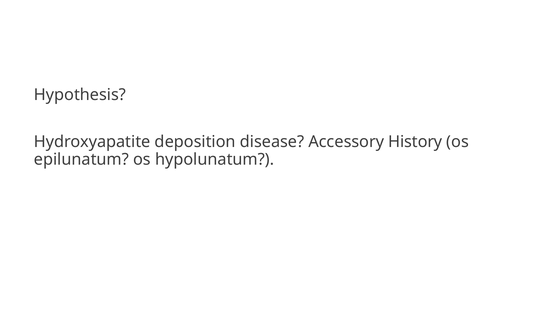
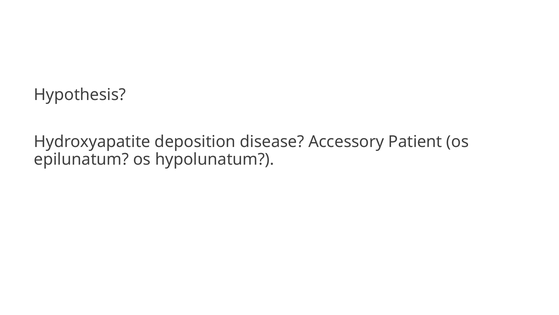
History: History -> Patient
